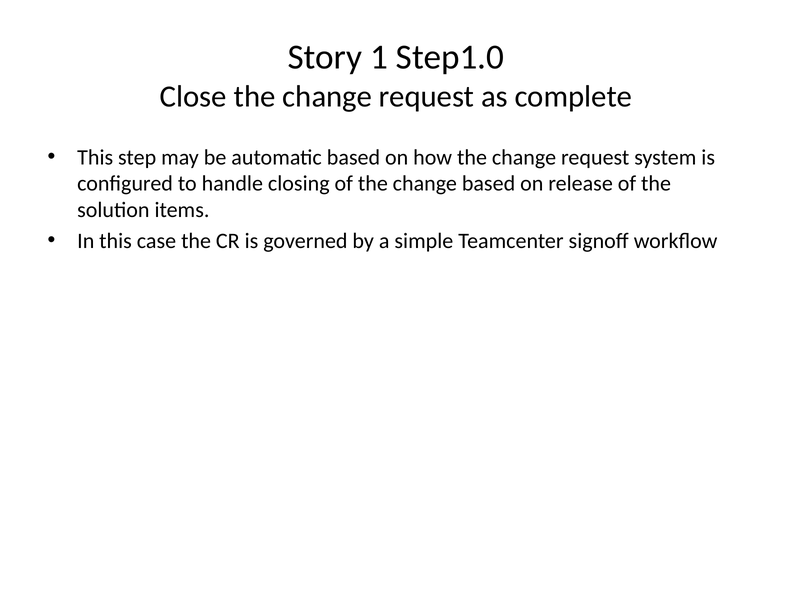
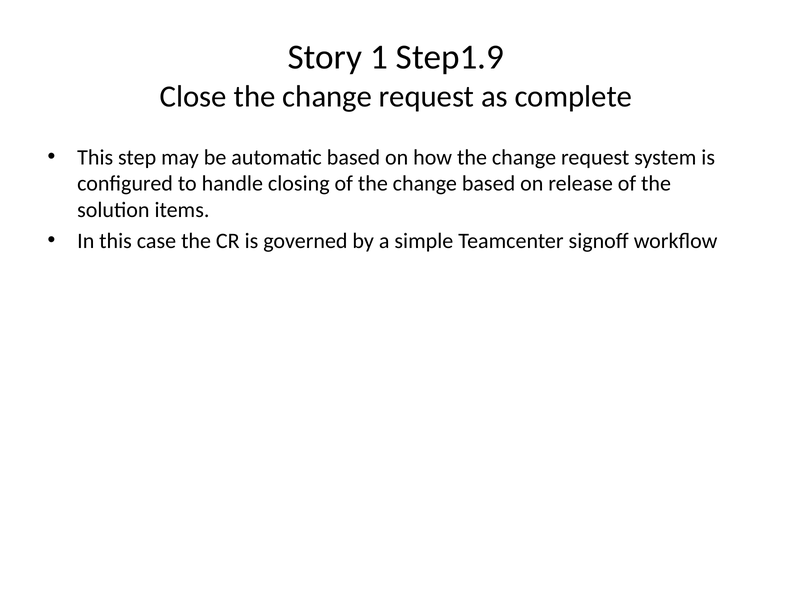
Step1.0: Step1.0 -> Step1.9
